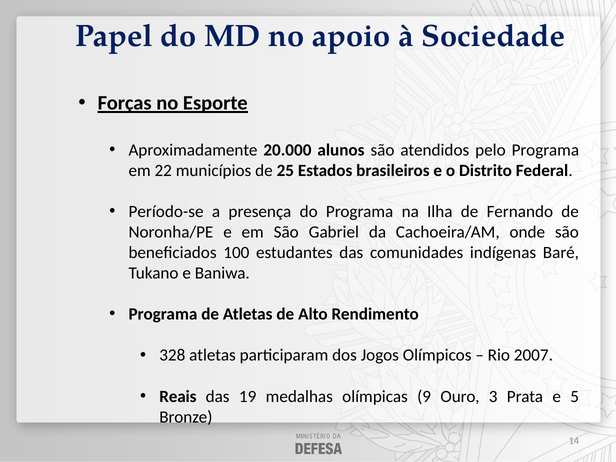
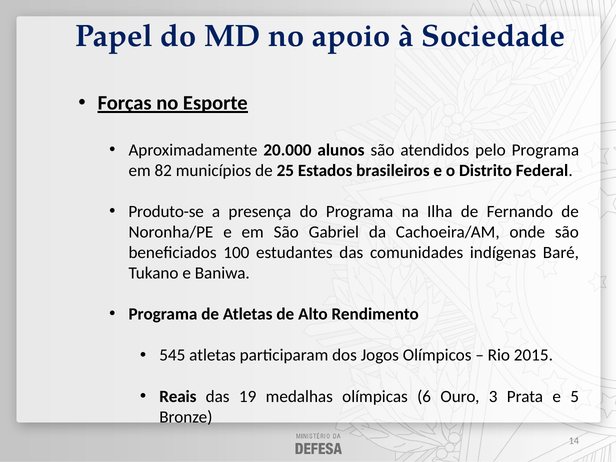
22: 22 -> 82
Período-se: Período-se -> Produto-se
328: 328 -> 545
2007: 2007 -> 2015
9: 9 -> 6
